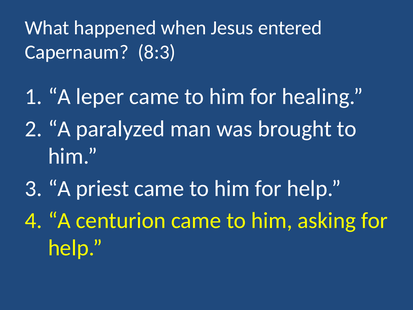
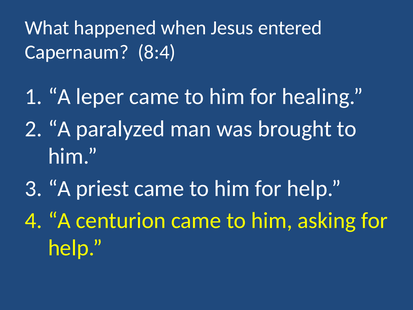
8:3: 8:3 -> 8:4
